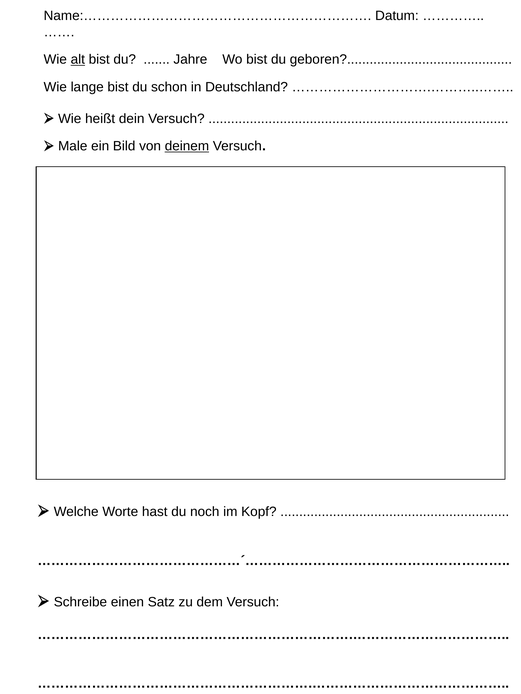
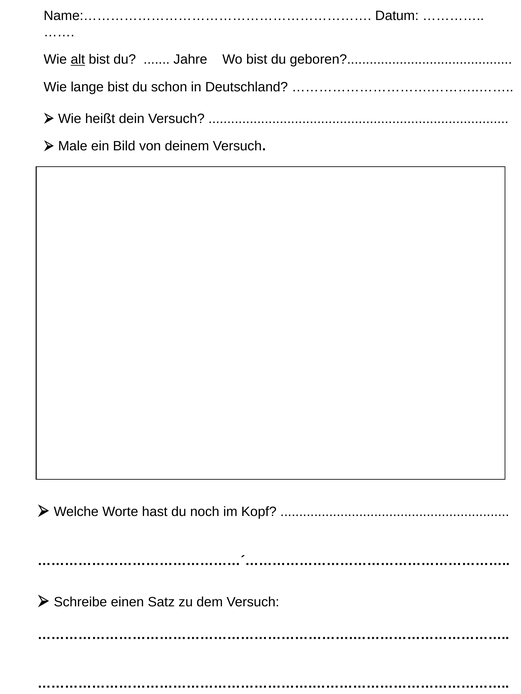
deinem underline: present -> none
